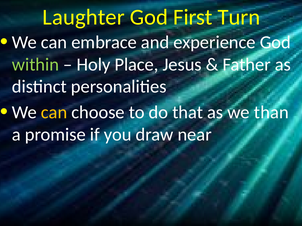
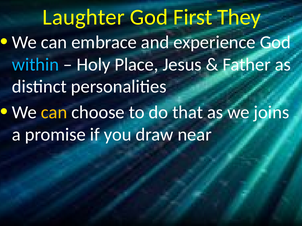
Turn: Turn -> They
within colour: light green -> light blue
than: than -> joins
